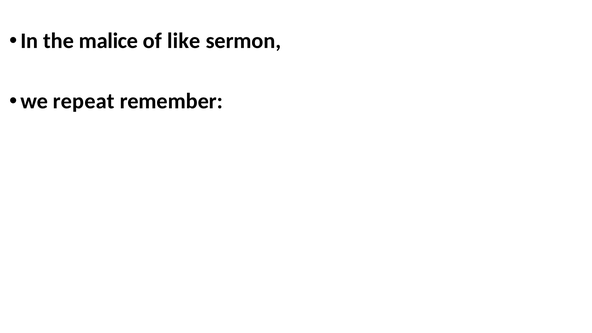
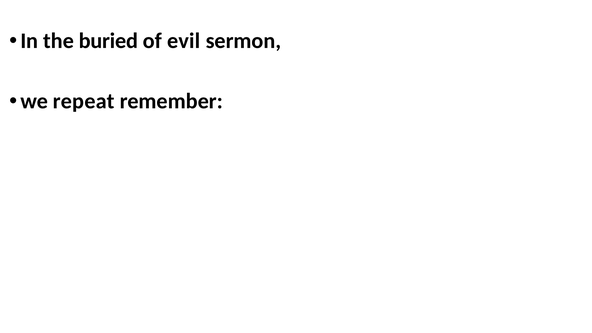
malice: malice -> buried
like: like -> evil
